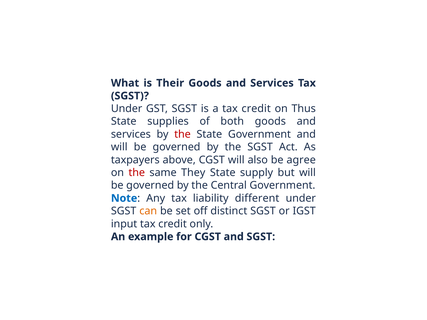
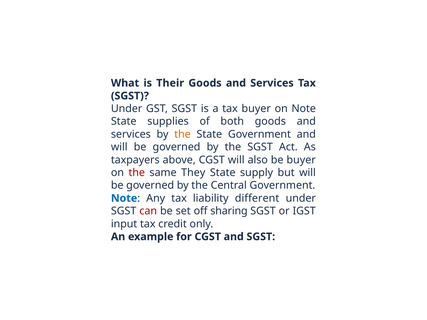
a tax credit: credit -> buyer
on Thus: Thus -> Note
the at (183, 134) colour: red -> orange
be agree: agree -> buyer
can colour: orange -> red
distinct: distinct -> sharing
